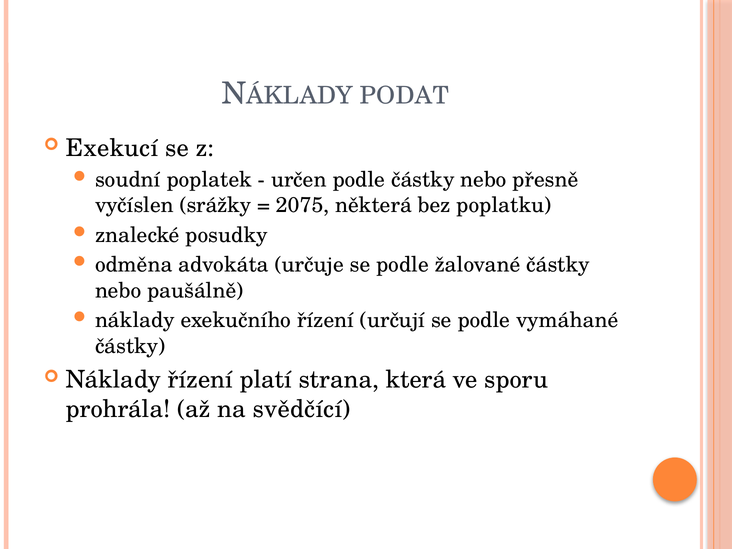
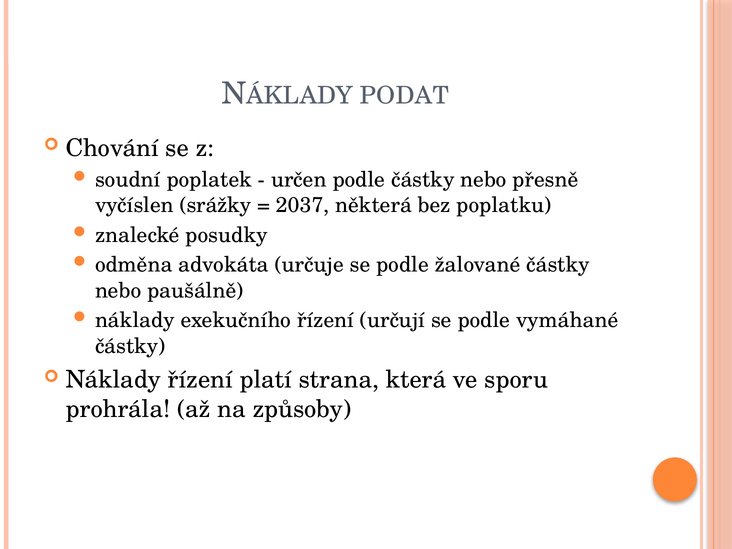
Exekucí: Exekucí -> Chování
2075: 2075 -> 2037
svědčící: svědčící -> způsoby
